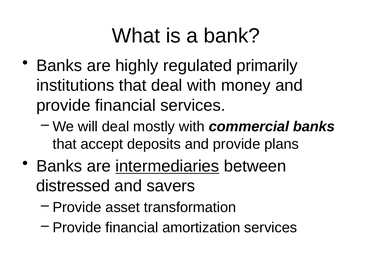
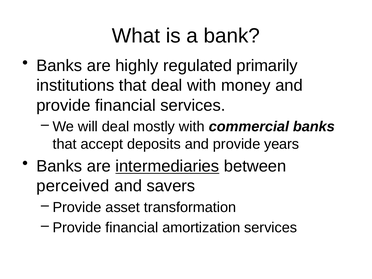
plans: plans -> years
distressed: distressed -> perceived
